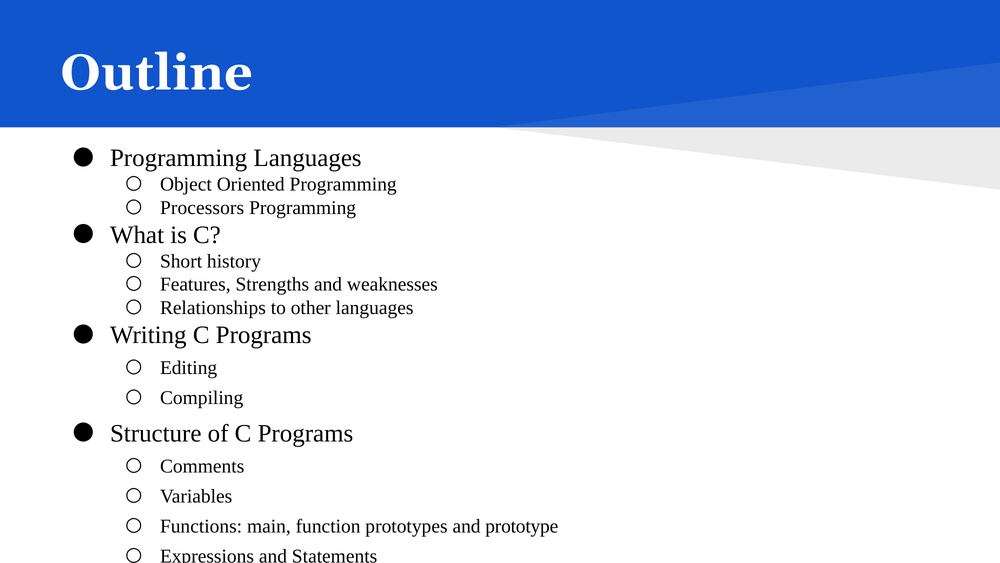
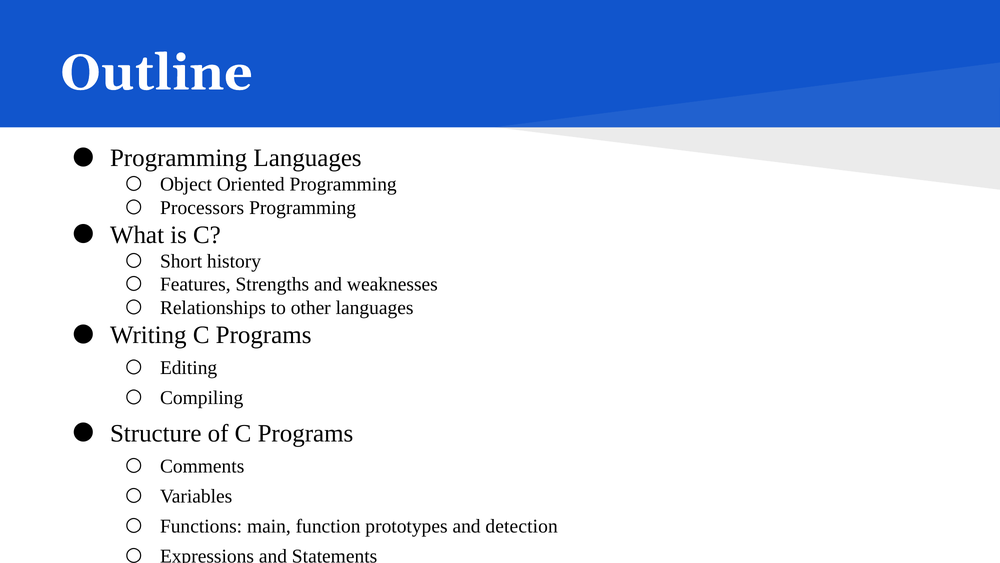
prototype: prototype -> detection
